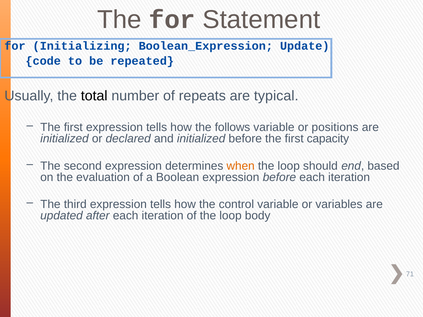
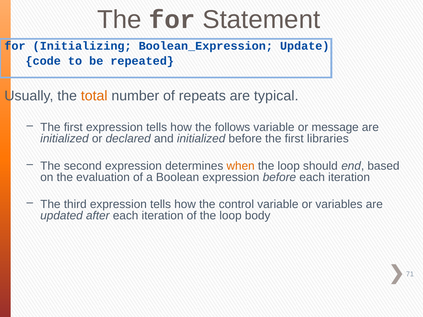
total colour: black -> orange
positions: positions -> message
capacity: capacity -> libraries
